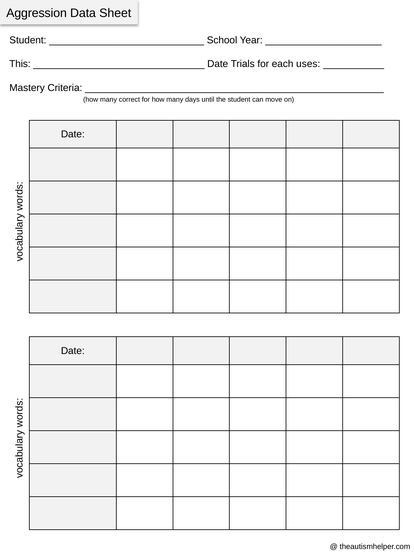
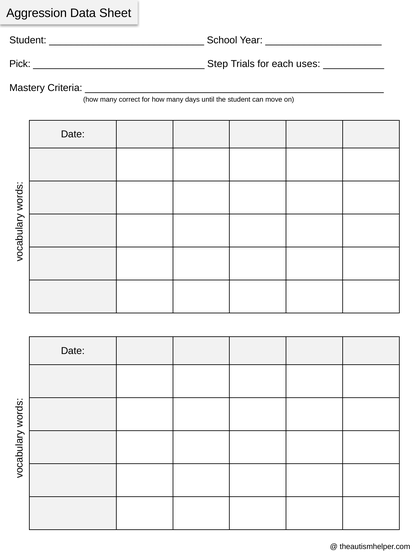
This: This -> Pick
Date at (218, 64): Date -> Step
